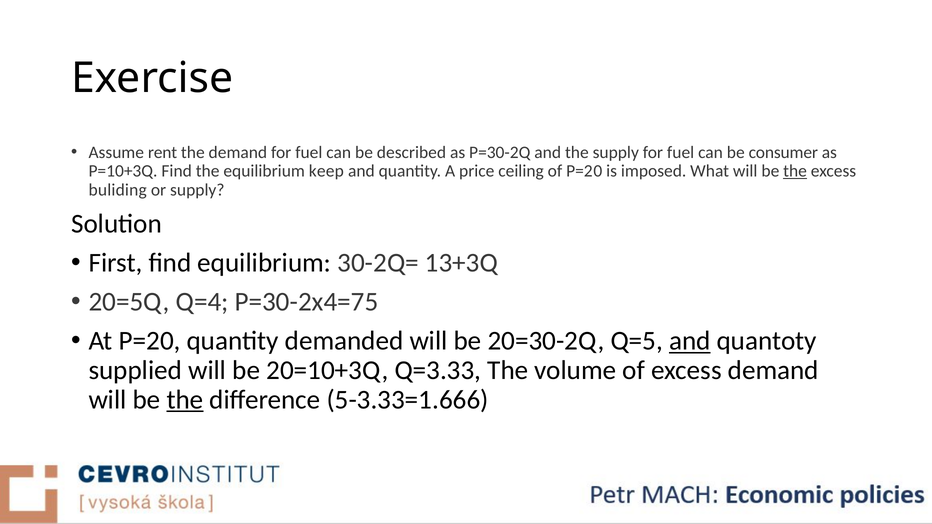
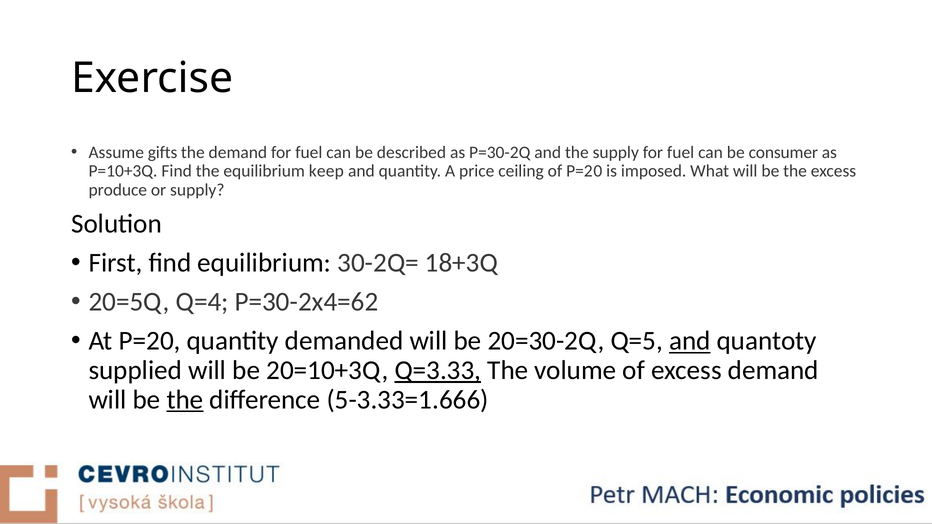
rent: rent -> gifts
the at (795, 171) underline: present -> none
buliding: buliding -> produce
13+3Q: 13+3Q -> 18+3Q
P=30-2x4=75: P=30-2x4=75 -> P=30-2x4=62
Q=3.33 underline: none -> present
